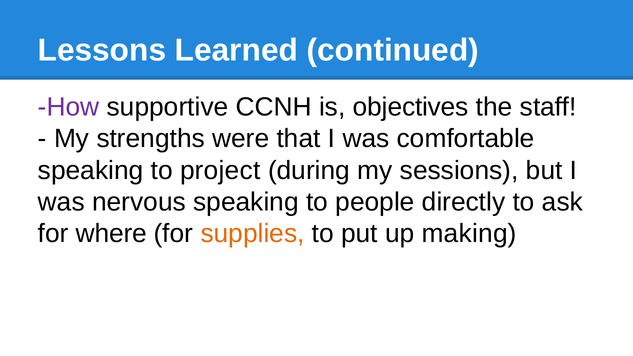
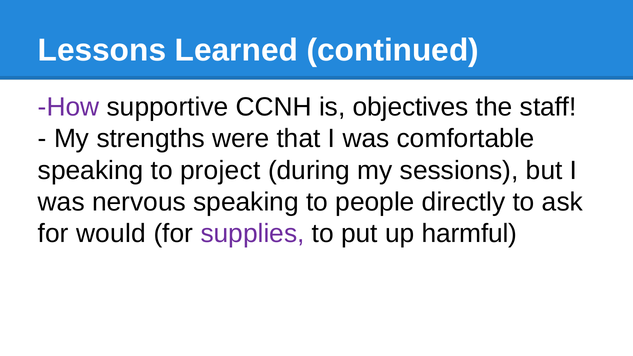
where: where -> would
supplies colour: orange -> purple
making: making -> harmful
